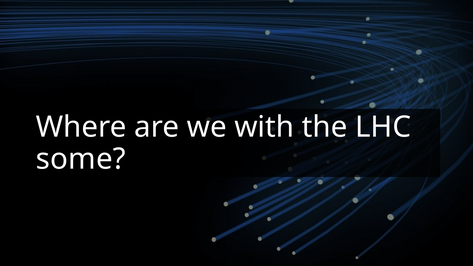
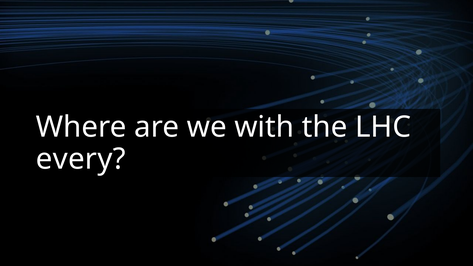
some: some -> every
